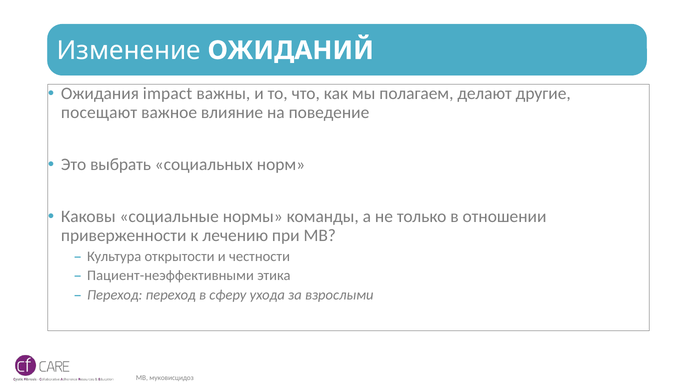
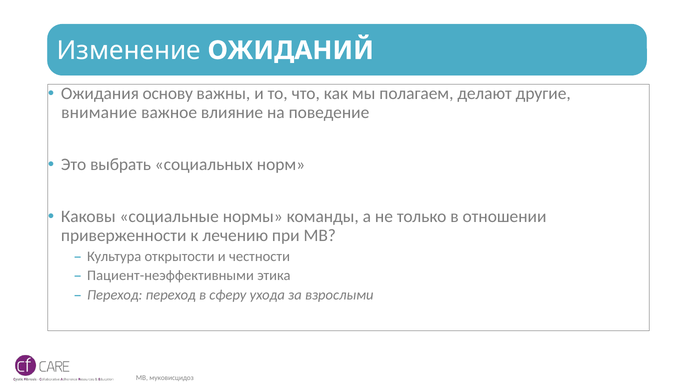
impact: impact -> основу
посещают: посещают -> внимание
